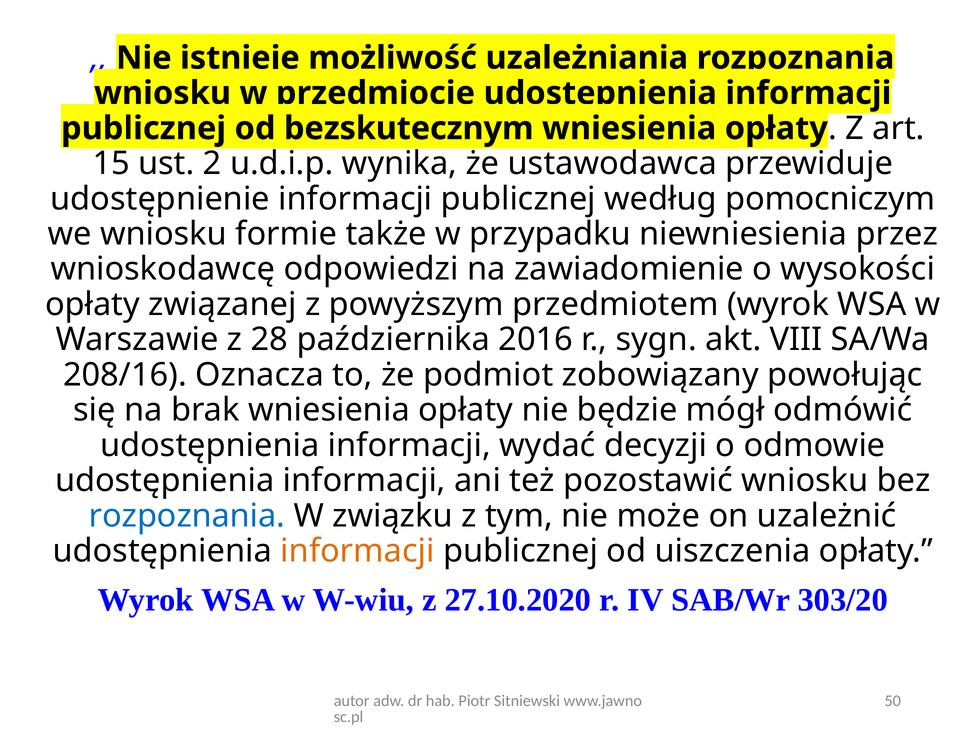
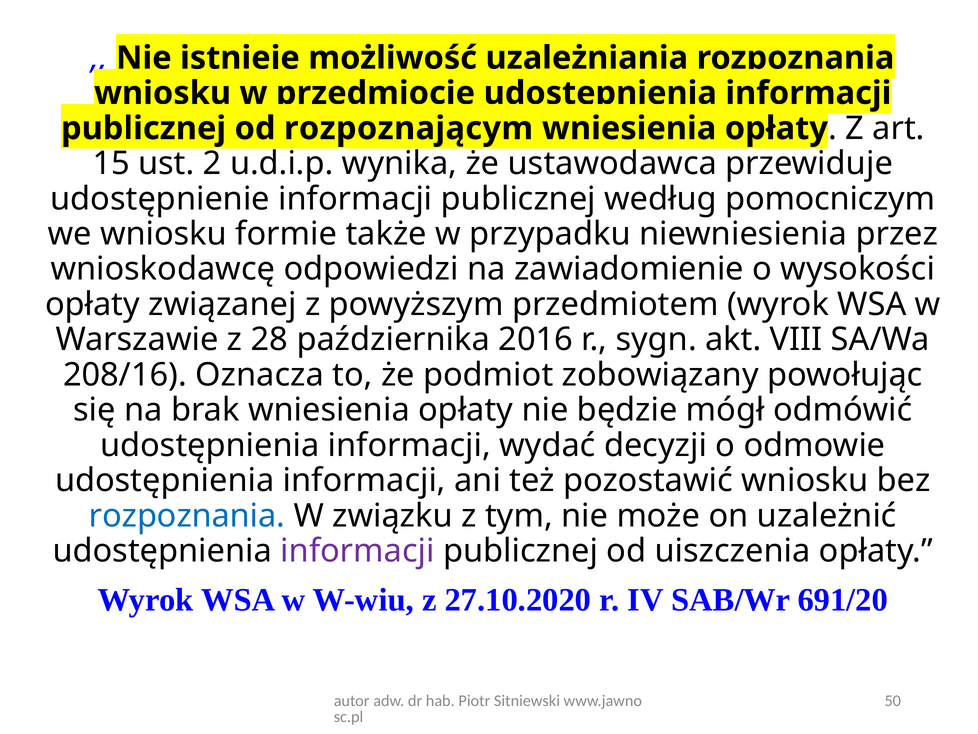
bezskutecznym: bezskutecznym -> rozpoznającym
informacji at (358, 551) colour: orange -> purple
303/20: 303/20 -> 691/20
